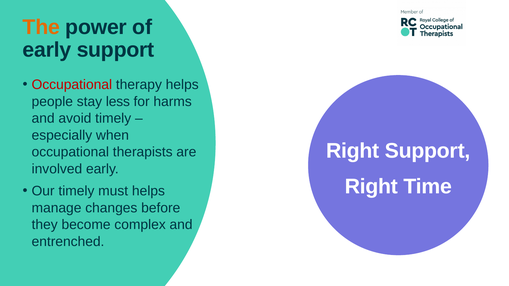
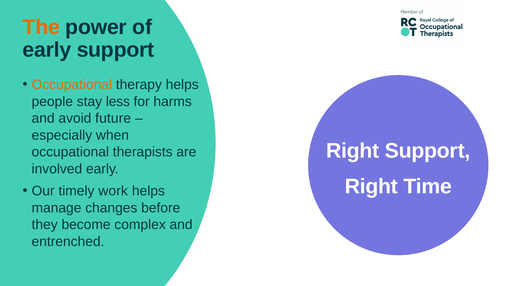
Occupational at (72, 85) colour: red -> orange
avoid timely: timely -> future
must: must -> work
